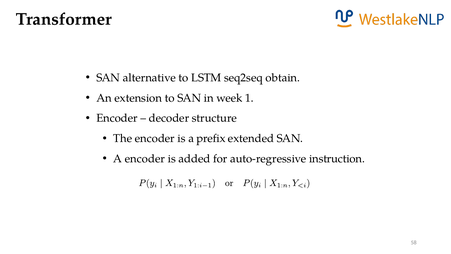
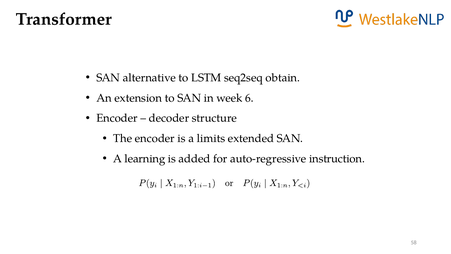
1: 1 -> 6
prefix: prefix -> limits
A encoder: encoder -> learning
